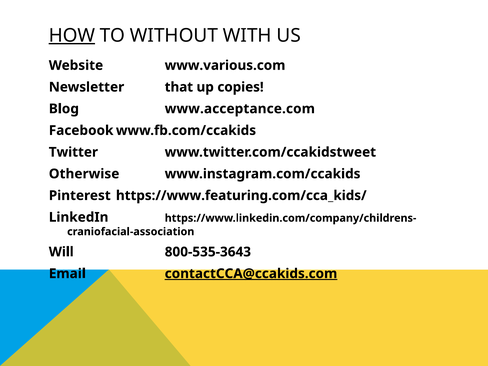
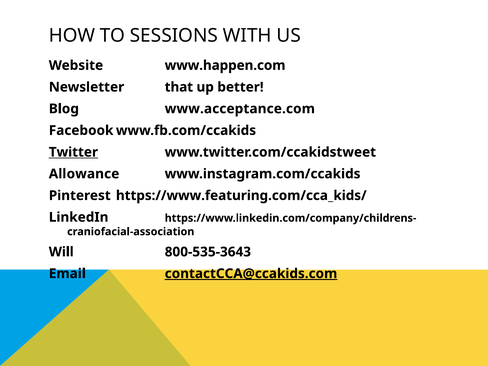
HOW underline: present -> none
WITHOUT: WITHOUT -> SESSIONS
www.various.com: www.various.com -> www.happen.com
copies: copies -> better
Twitter underline: none -> present
Otherwise: Otherwise -> Allowance
